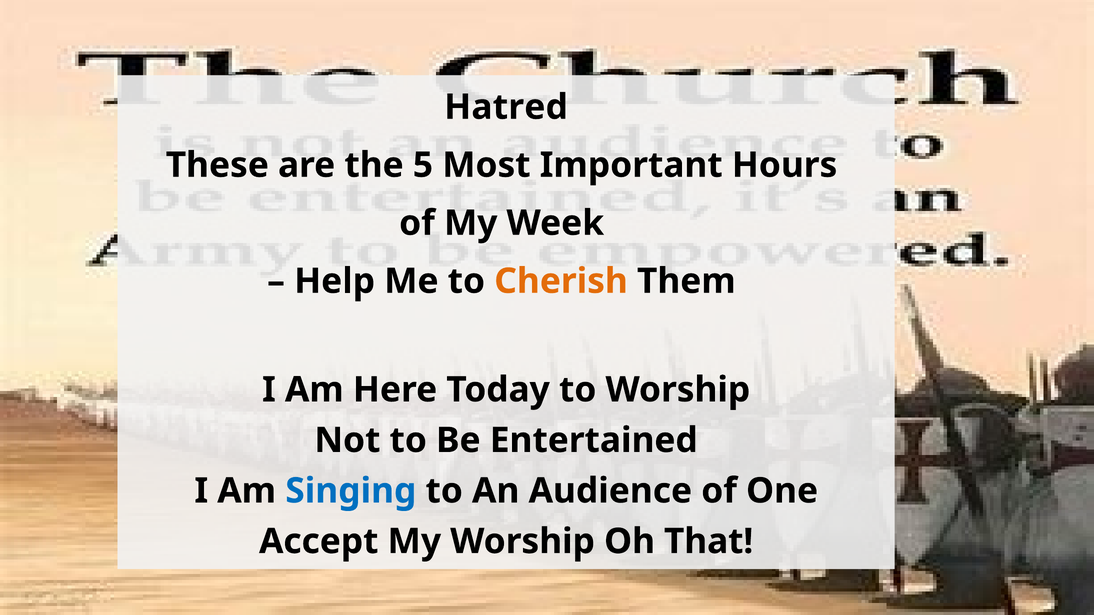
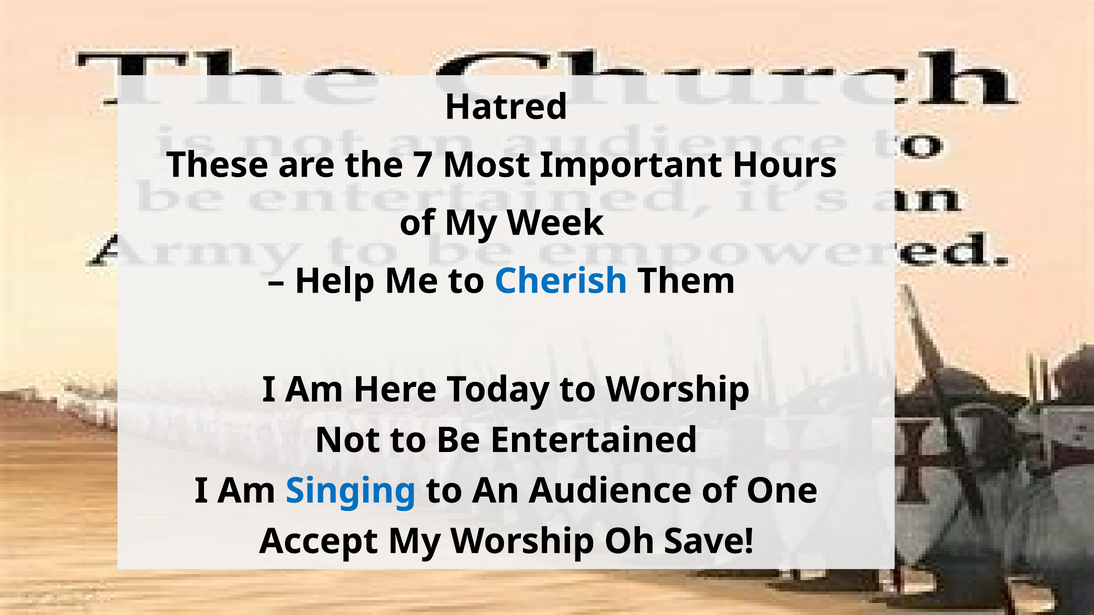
5: 5 -> 7
Cherish colour: orange -> blue
That: That -> Save
